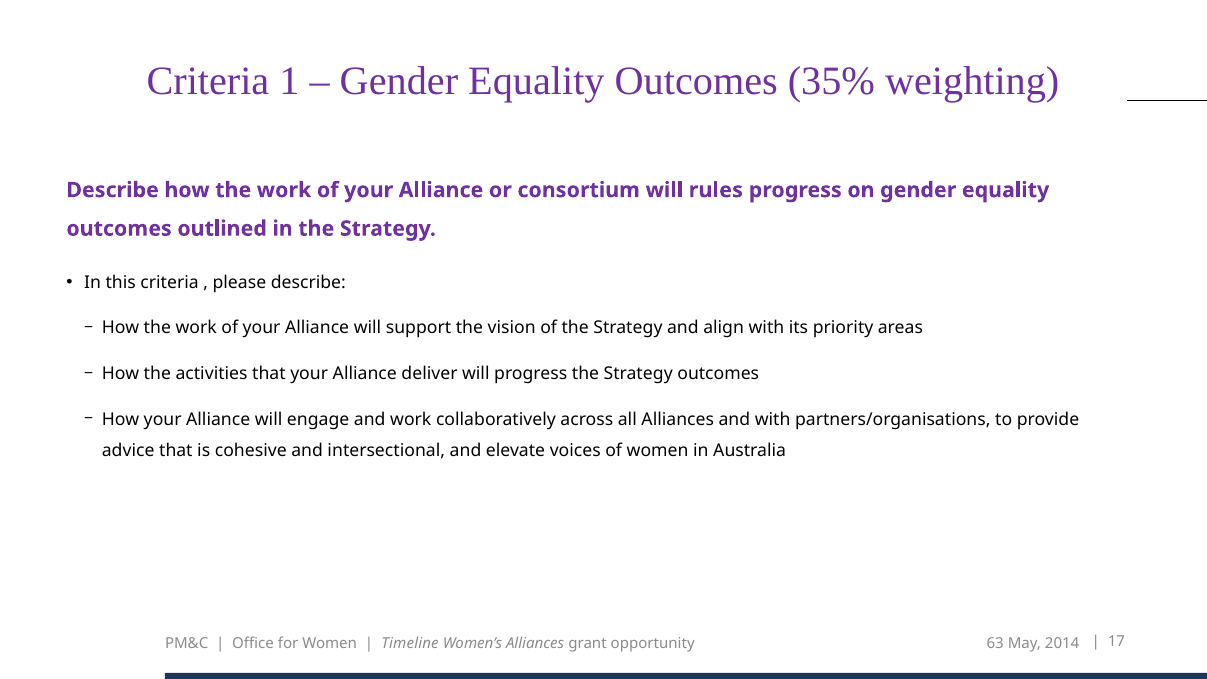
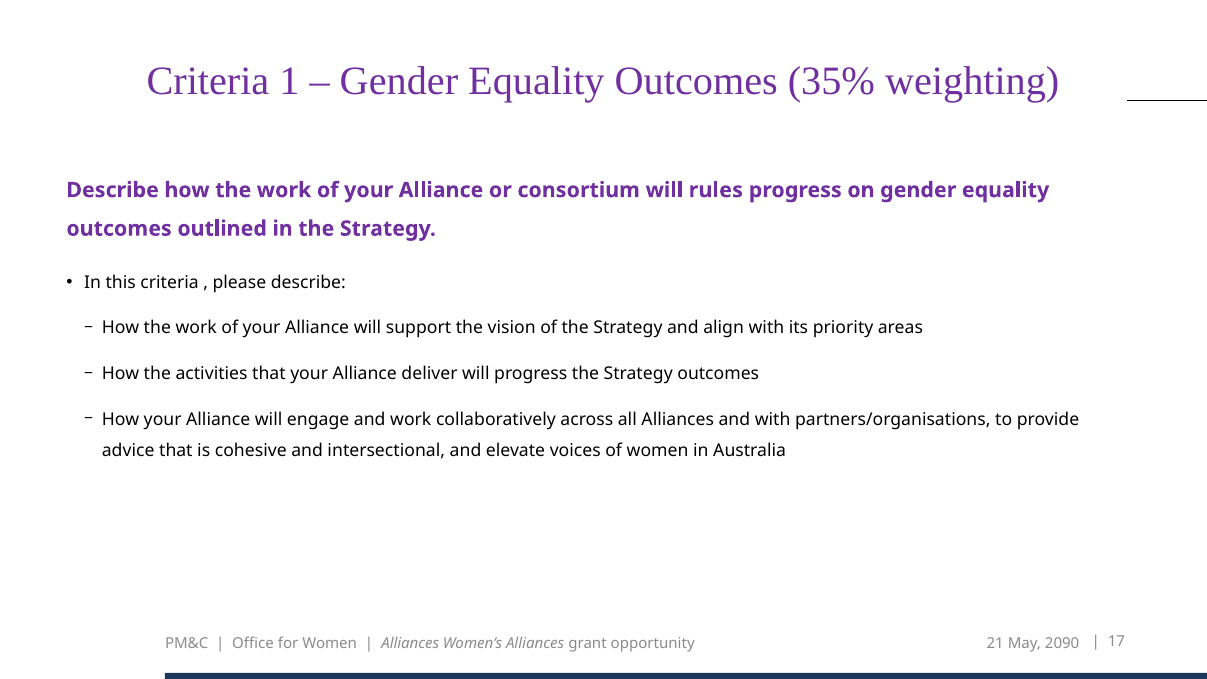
Timeline at (410, 643): Timeline -> Alliances
63: 63 -> 21
2014: 2014 -> 2090
